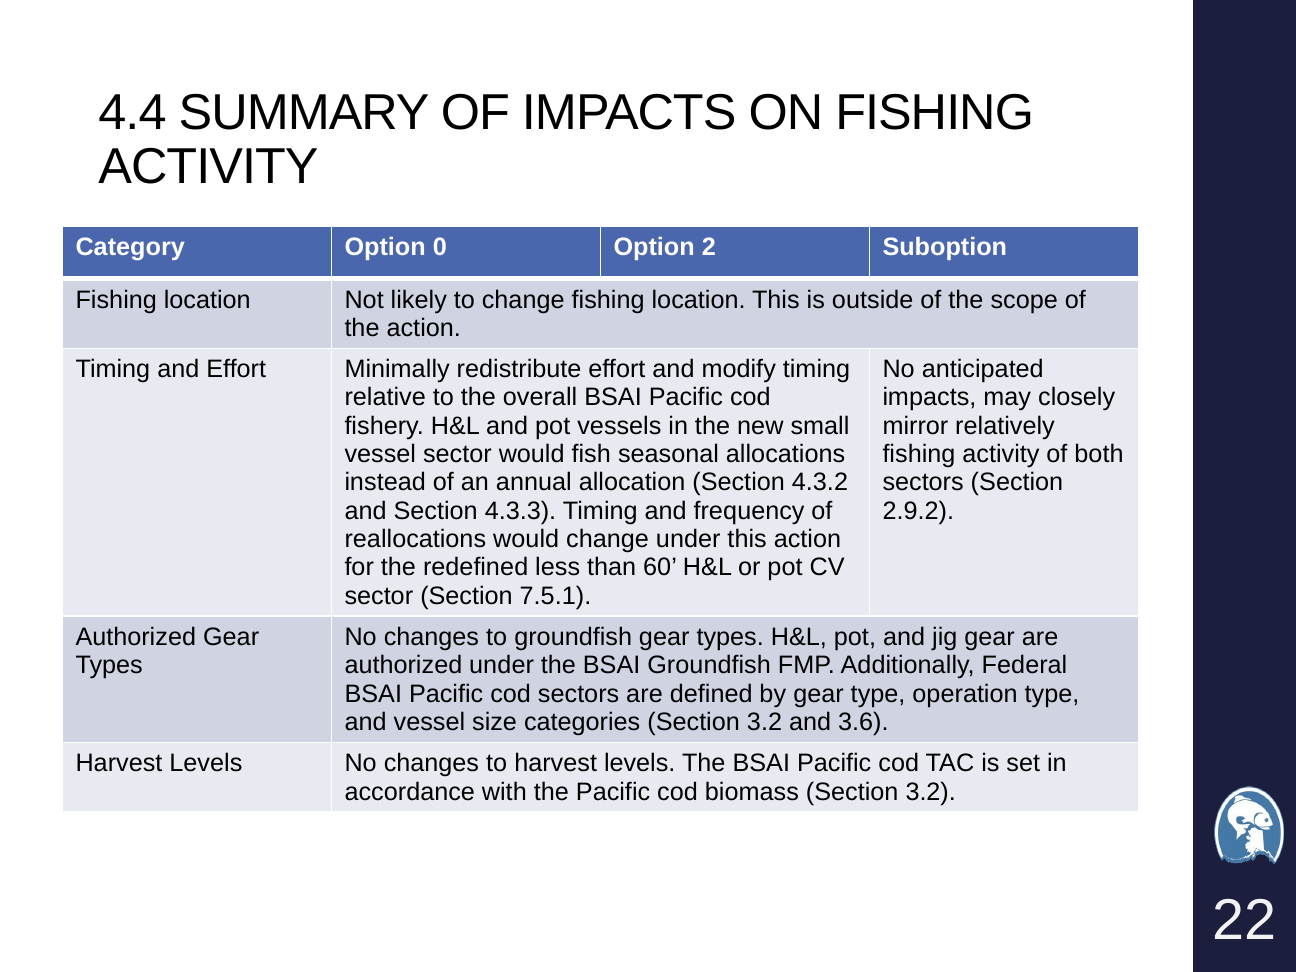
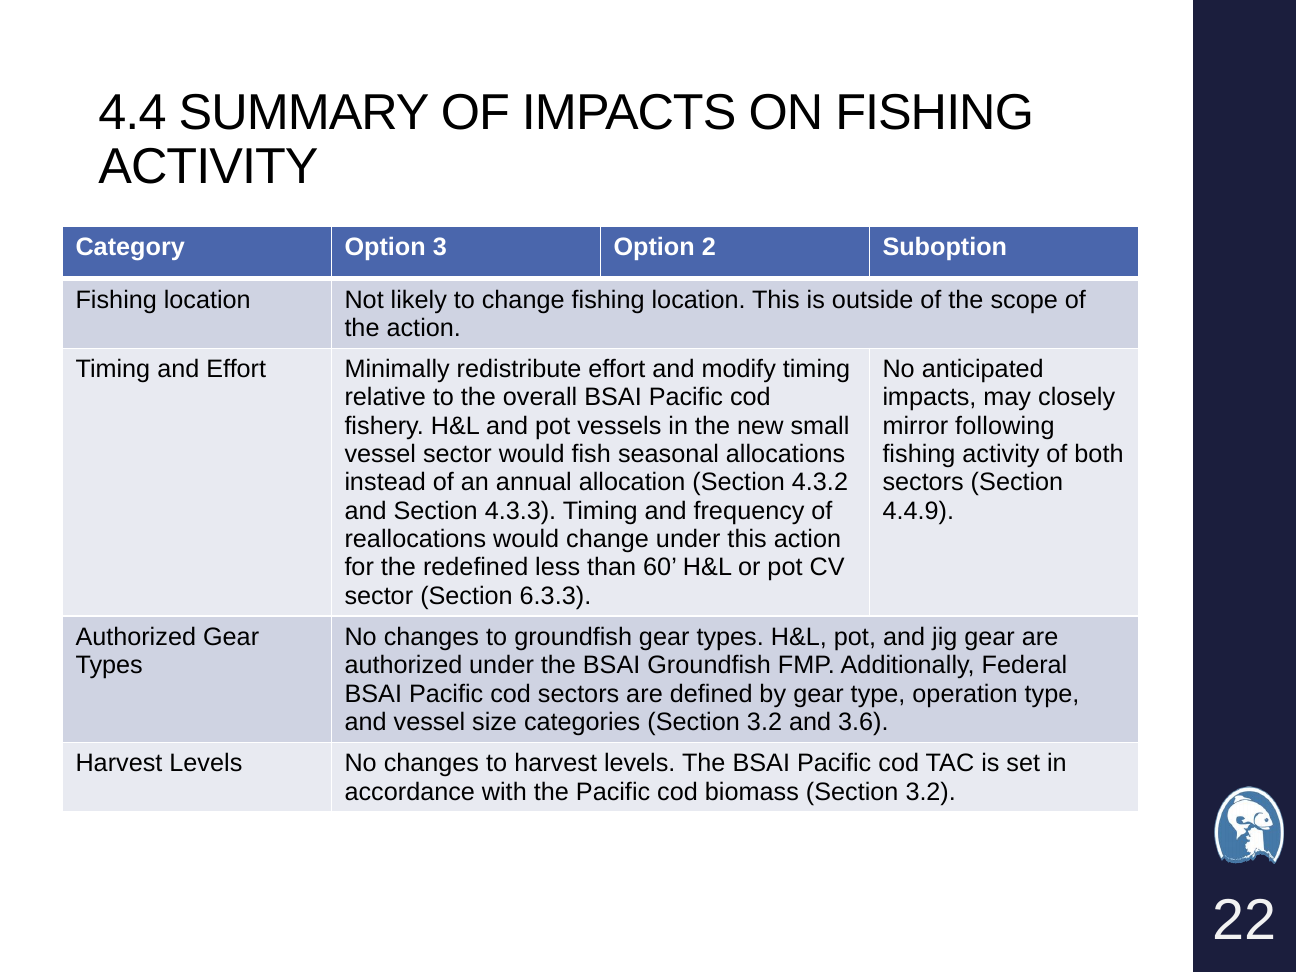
0: 0 -> 3
relatively: relatively -> following
2.9.2: 2.9.2 -> 4.4.9
7.5.1: 7.5.1 -> 6.3.3
